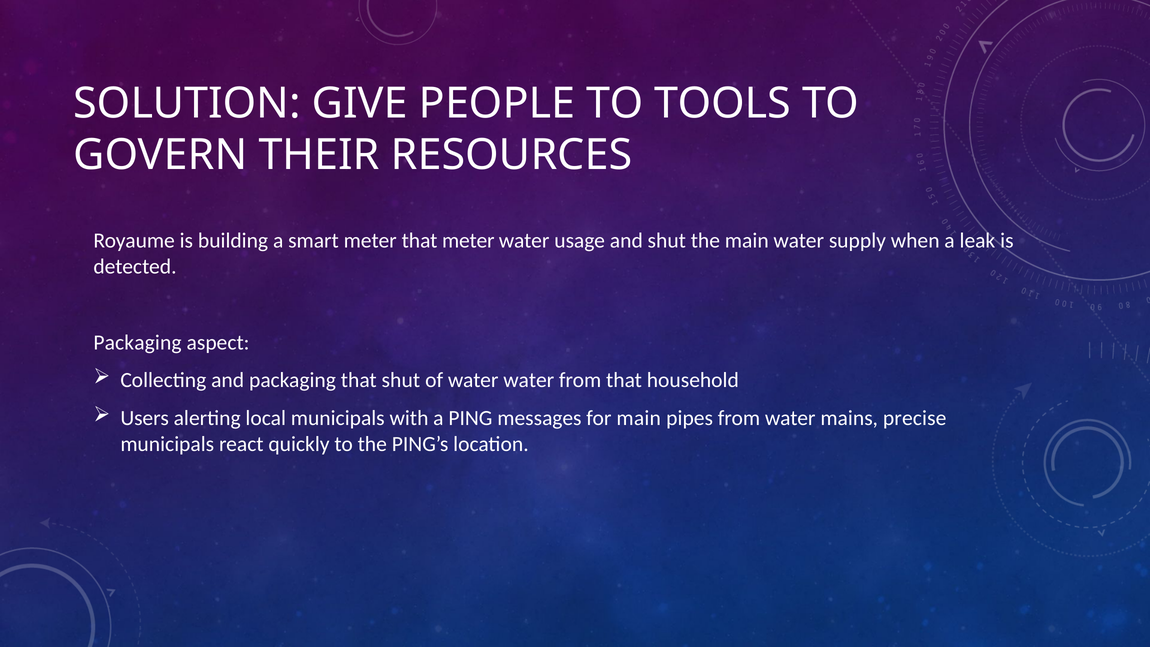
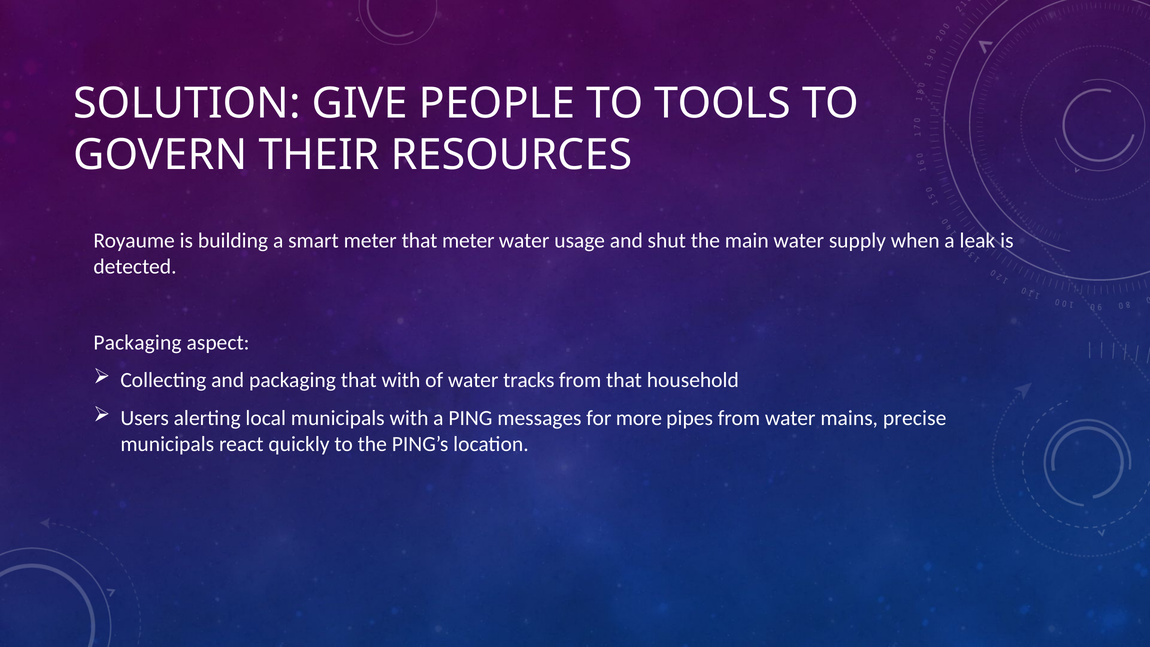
that shut: shut -> with
water water: water -> tracks
for main: main -> more
